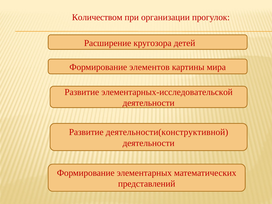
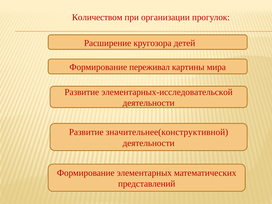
элементов: элементов -> переживал
деятельности(конструктивной: деятельности(конструктивной -> значительнее(конструктивной
